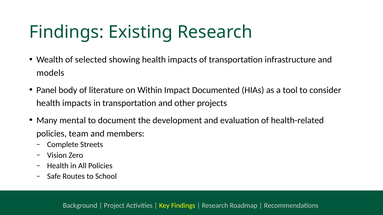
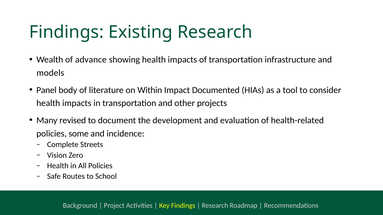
selected: selected -> advance
mental: mental -> revised
team: team -> some
members: members -> incidence
